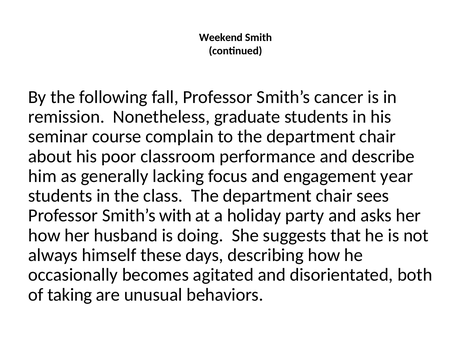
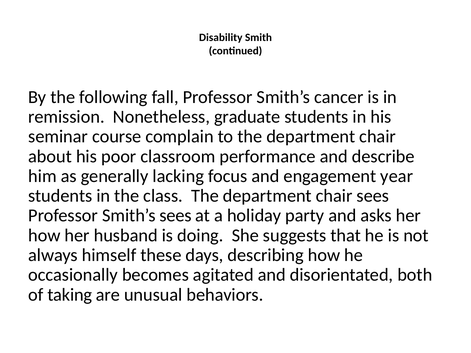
Weekend: Weekend -> Disability
Smith’s with: with -> sees
